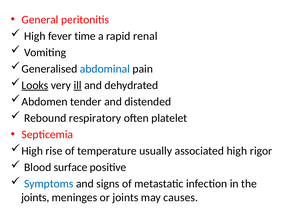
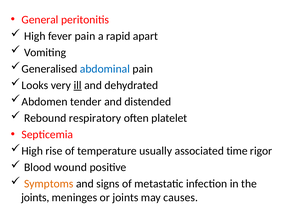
fever time: time -> pain
renal: renal -> apart
Looks underline: present -> none
associated high: high -> time
surface: surface -> wound
Symptoms colour: blue -> orange
